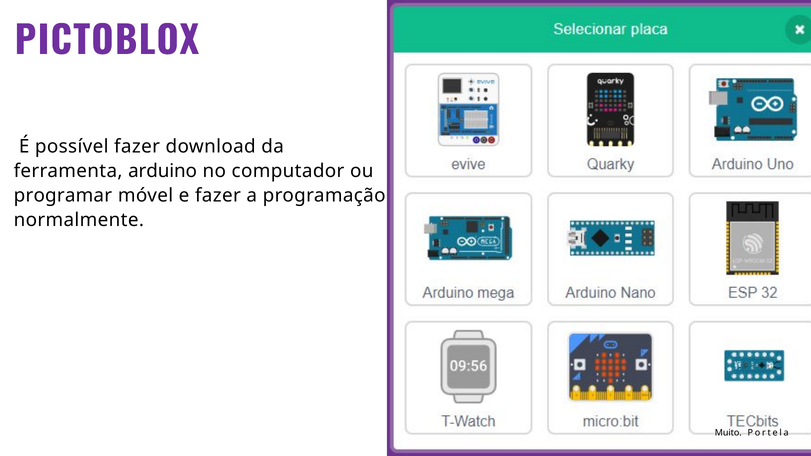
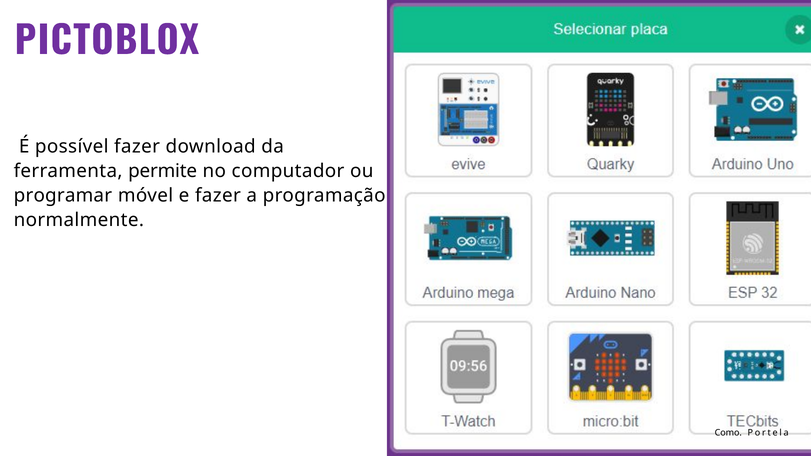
arduino: arduino -> permite
Muito: Muito -> Como
